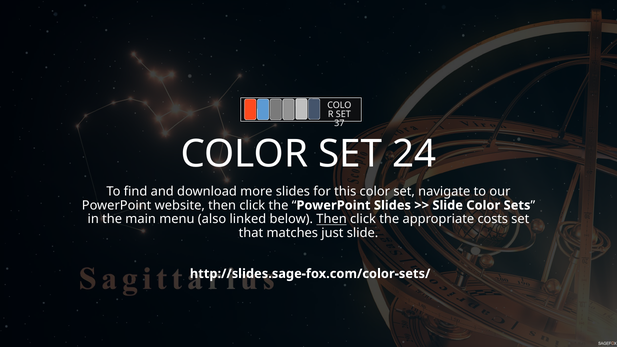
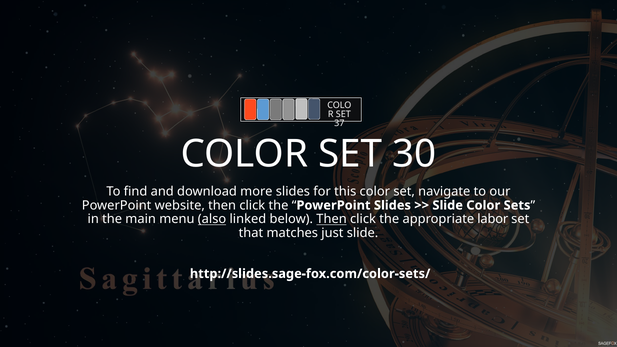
24: 24 -> 30
also underline: none -> present
costs: costs -> labor
